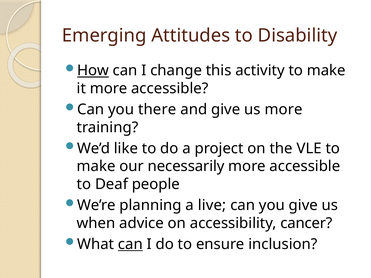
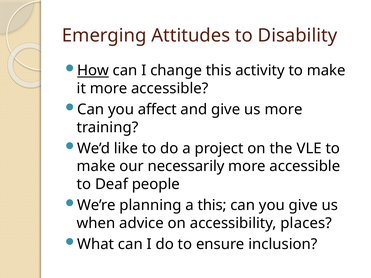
there: there -> affect
a live: live -> this
cancer: cancer -> places
can at (130, 244) underline: present -> none
